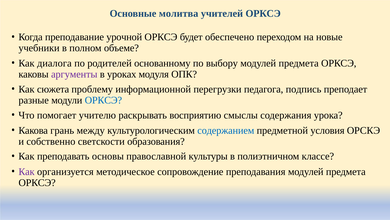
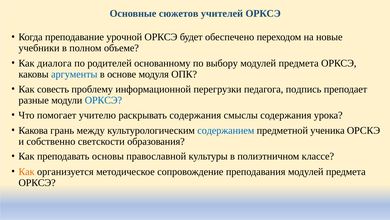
молитва: молитва -> сюжетов
аргументы colour: purple -> blue
уроках: уроках -> основе
сюжета: сюжета -> совесть
раскрывать восприятию: восприятию -> содержания
условия: условия -> ученика
Как at (27, 171) colour: purple -> orange
